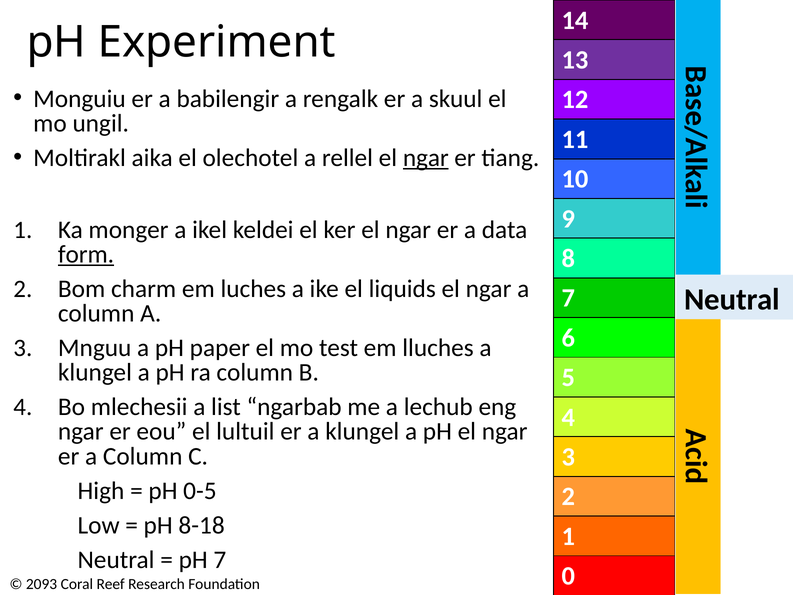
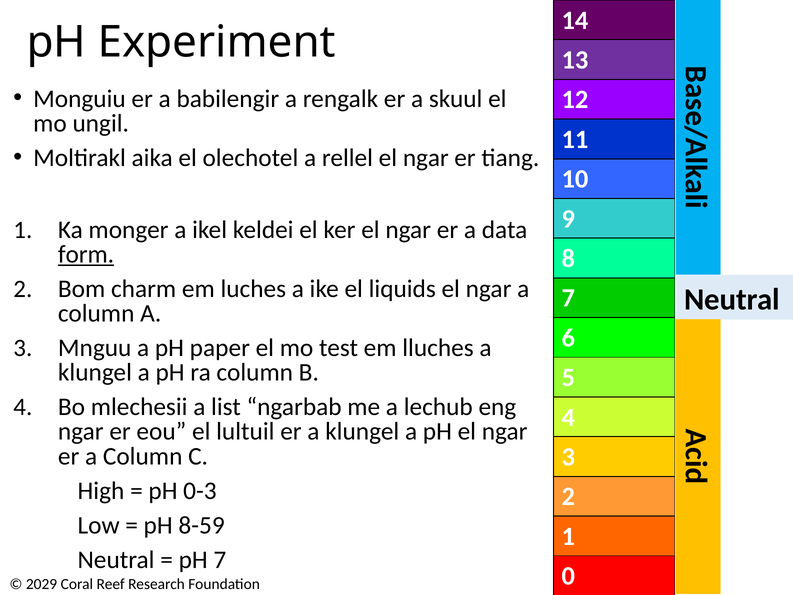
ngar at (426, 158) underline: present -> none
0-5: 0-5 -> 0-3
8-18: 8-18 -> 8-59
2093: 2093 -> 2029
